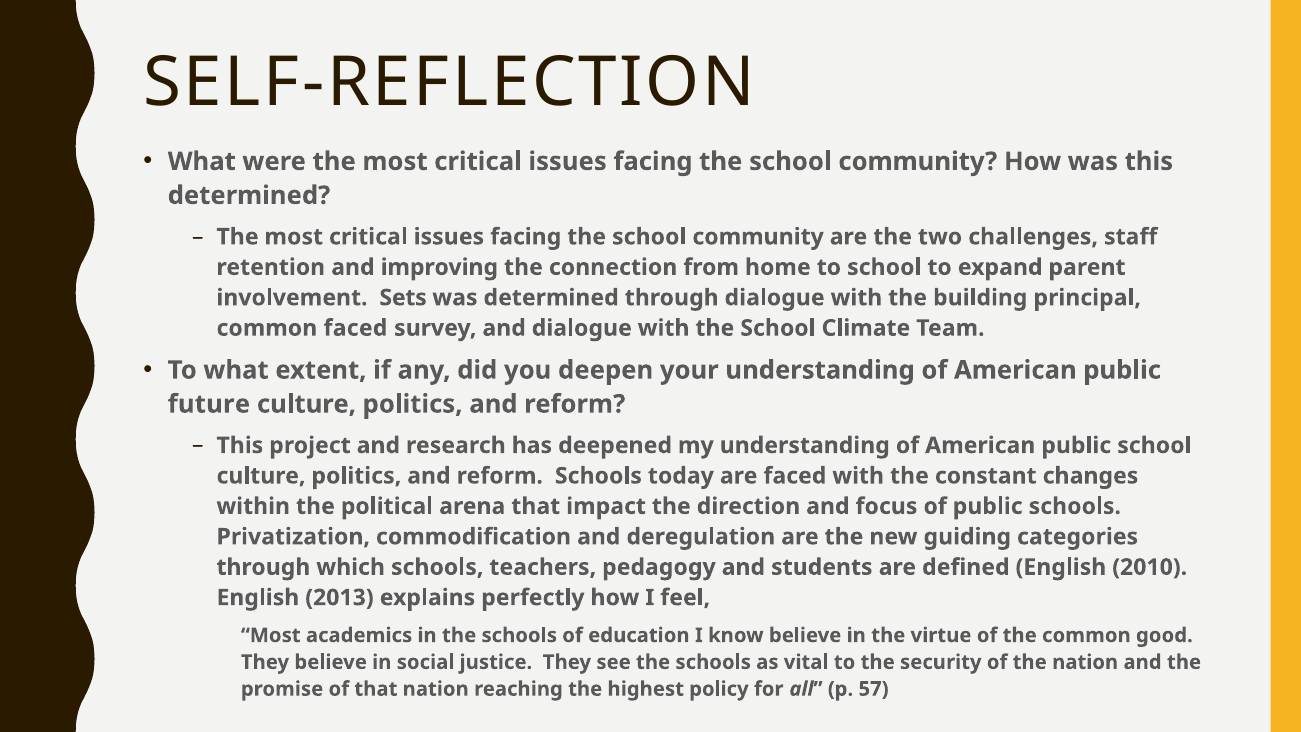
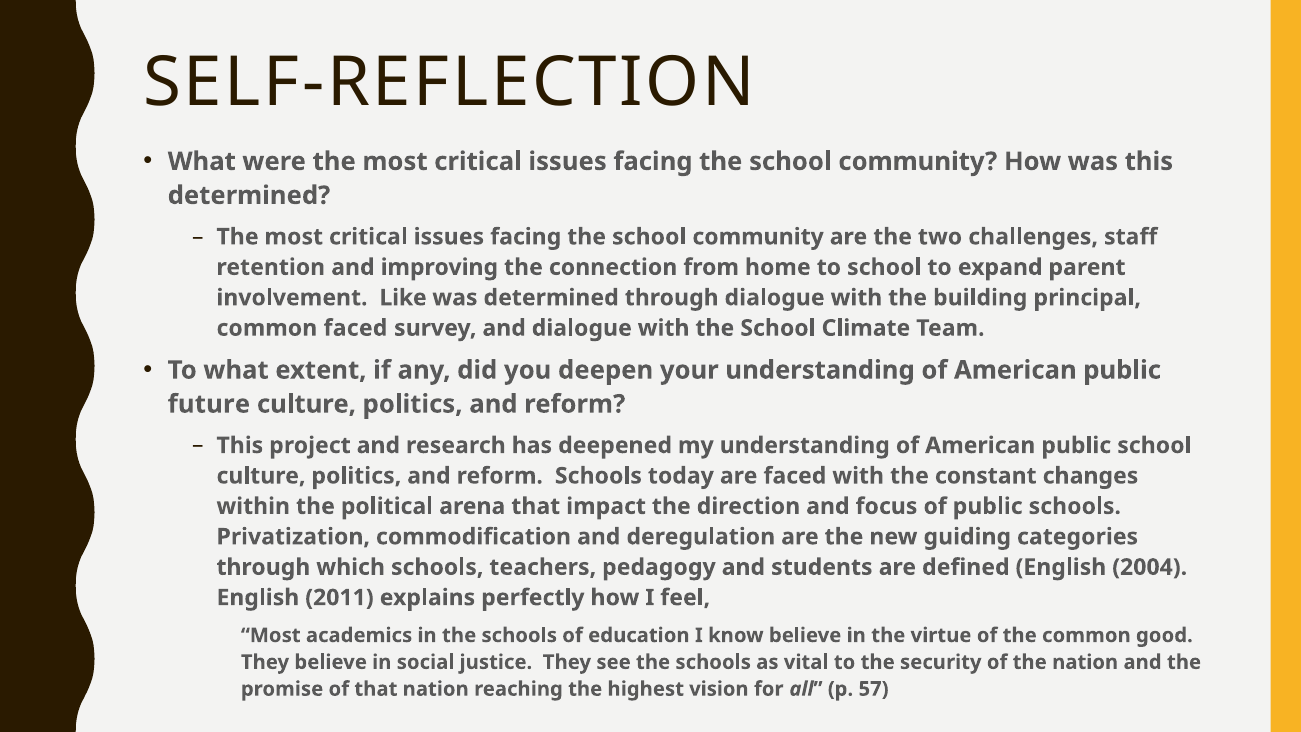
Sets: Sets -> Like
2010: 2010 -> 2004
2013: 2013 -> 2011
policy: policy -> vision
